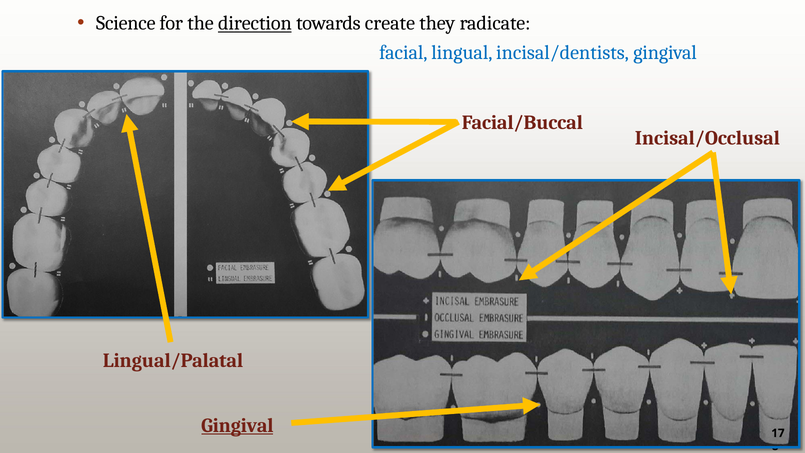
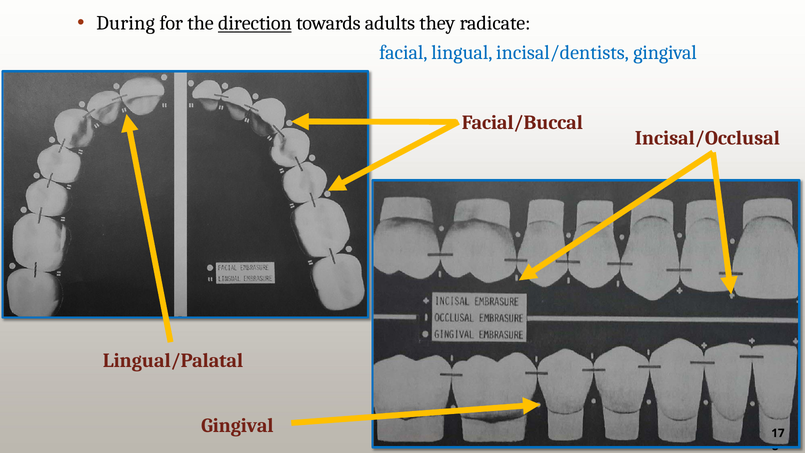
Science: Science -> During
create: create -> adults
Gingival at (237, 425) underline: present -> none
